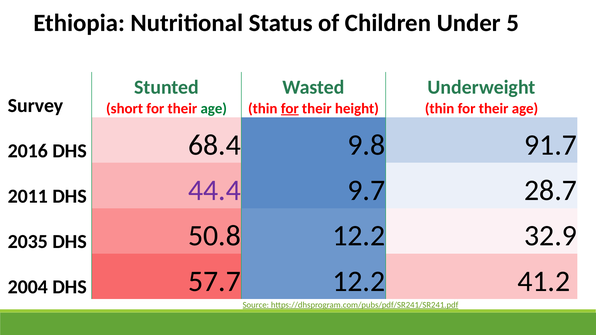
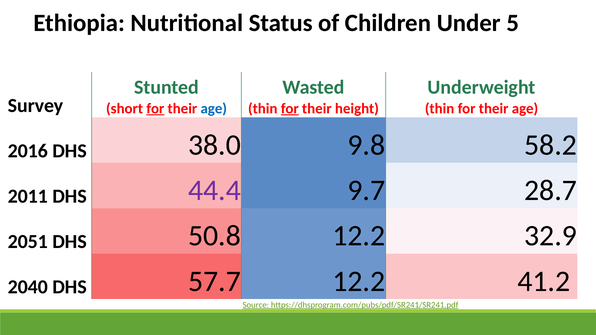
for at (155, 109) underline: none -> present
age at (214, 109) colour: green -> blue
68.4: 68.4 -> 38.0
91.7: 91.7 -> 58.2
2035: 2035 -> 2051
2004: 2004 -> 2040
